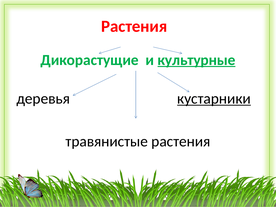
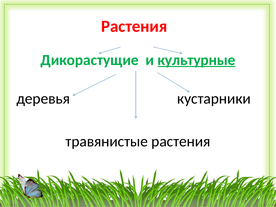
кустарники underline: present -> none
